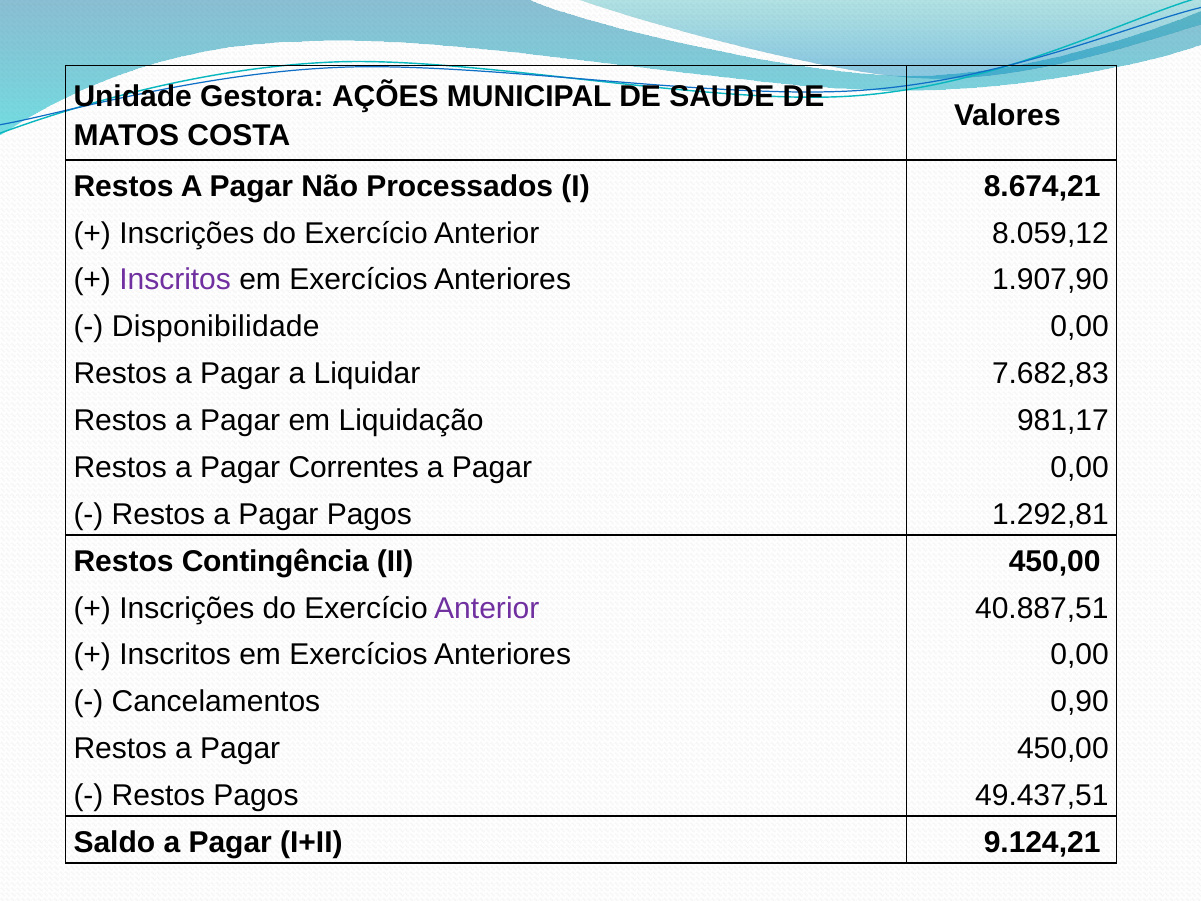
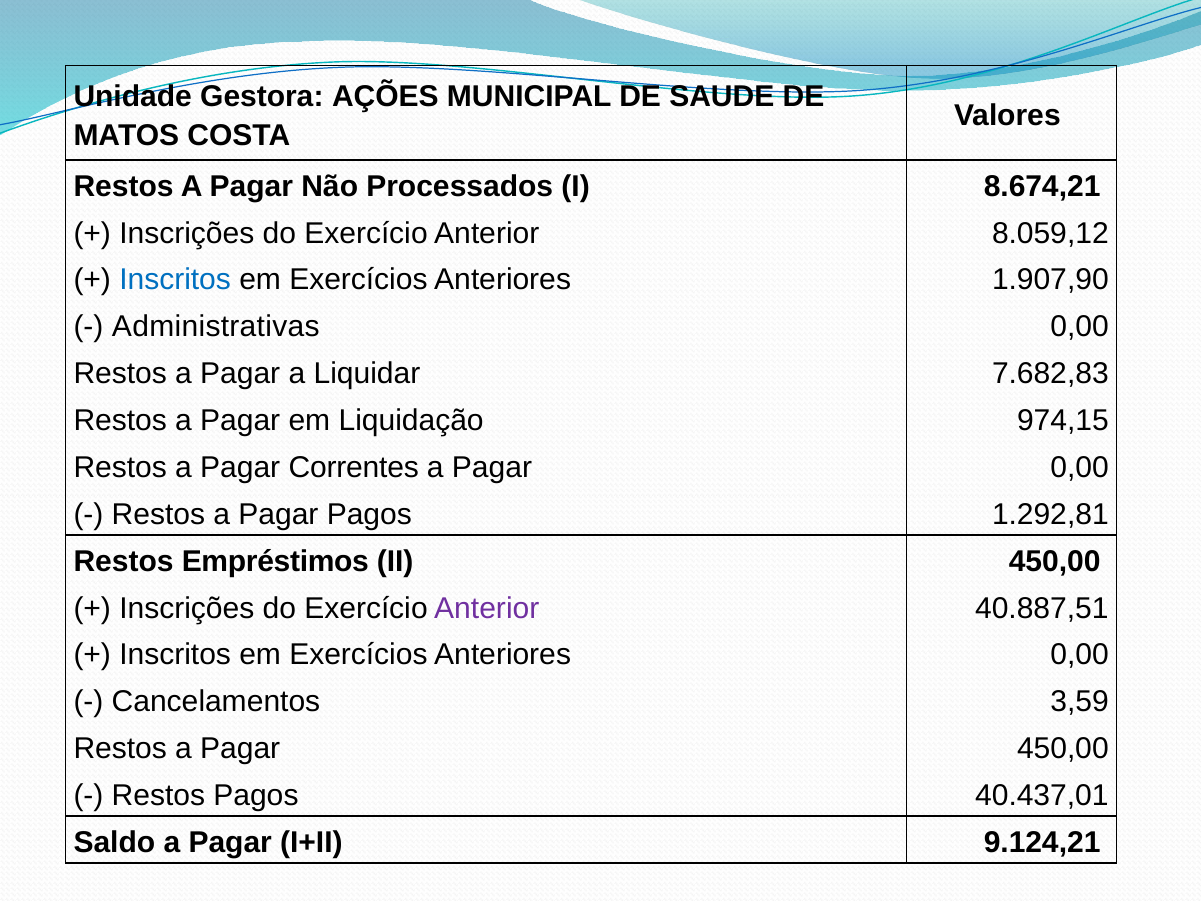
Inscritos at (175, 280) colour: purple -> blue
Disponibilidade: Disponibilidade -> Administrativas
981,17: 981,17 -> 974,15
Contingência: Contingência -> Empréstimos
0,90: 0,90 -> 3,59
49.437,51: 49.437,51 -> 40.437,01
